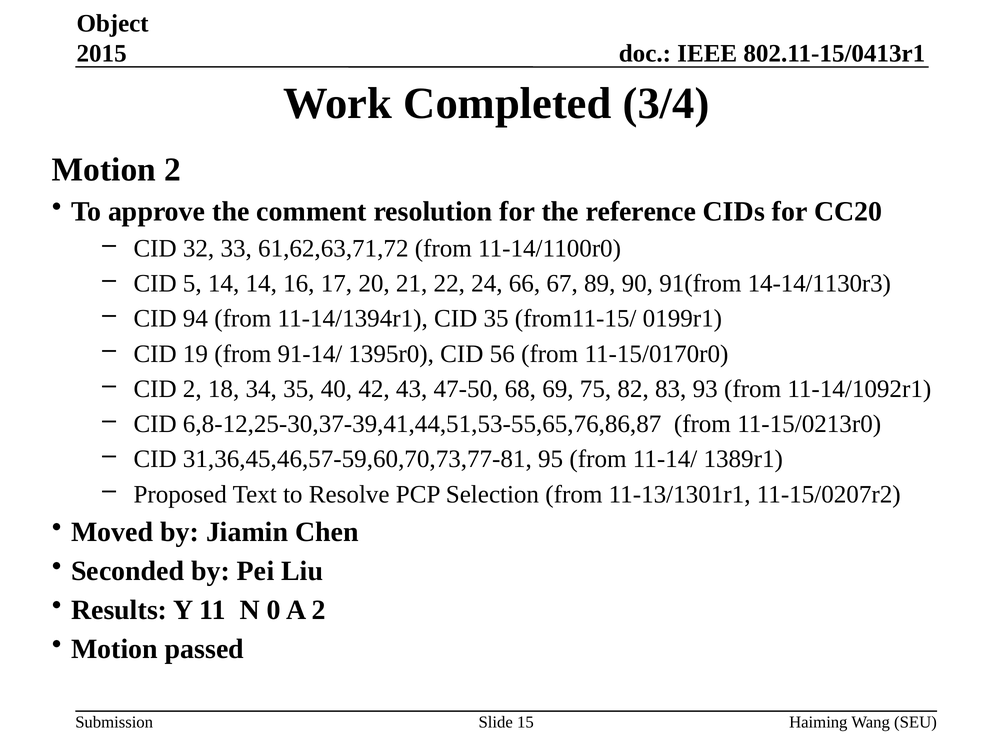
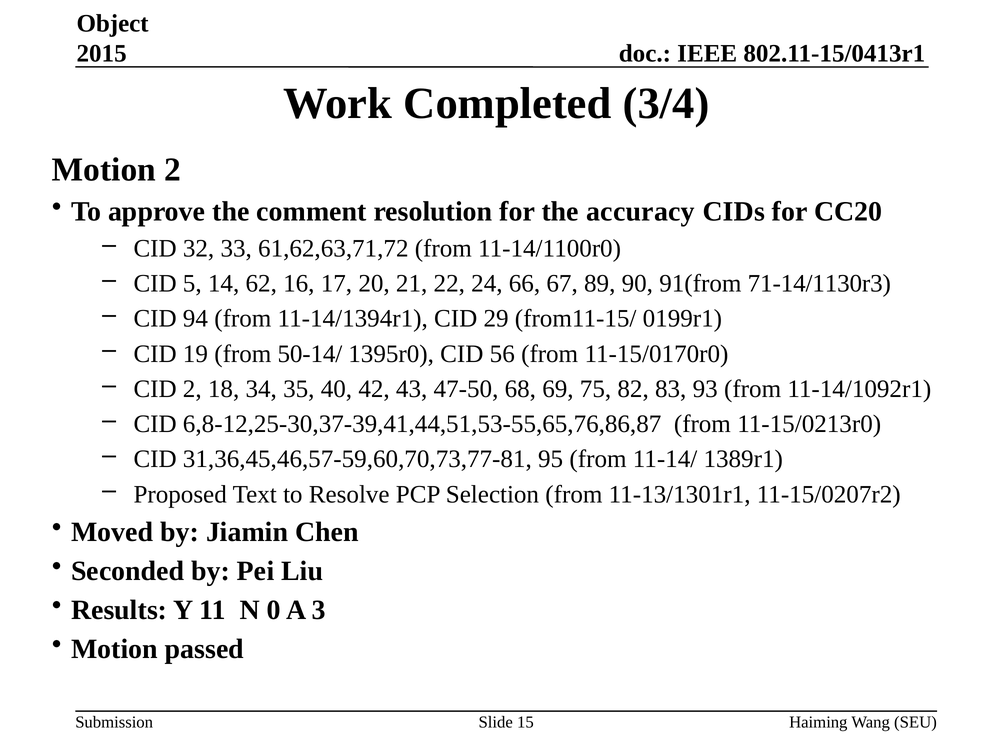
reference: reference -> accuracy
14 14: 14 -> 62
14-14/1130r3: 14-14/1130r3 -> 71-14/1130r3
CID 35: 35 -> 29
91-14/: 91-14/ -> 50-14/
A 2: 2 -> 3
